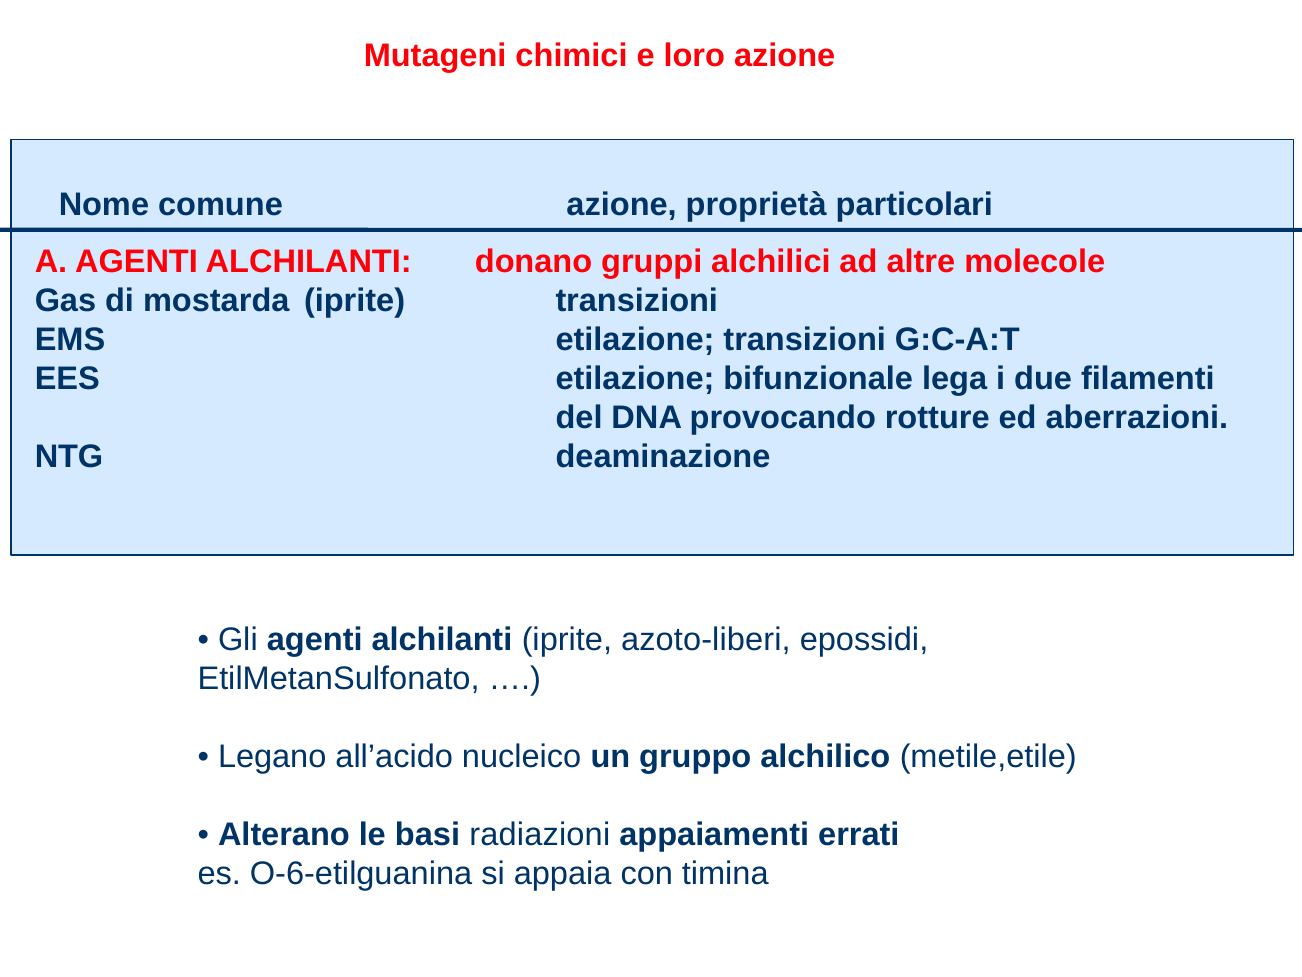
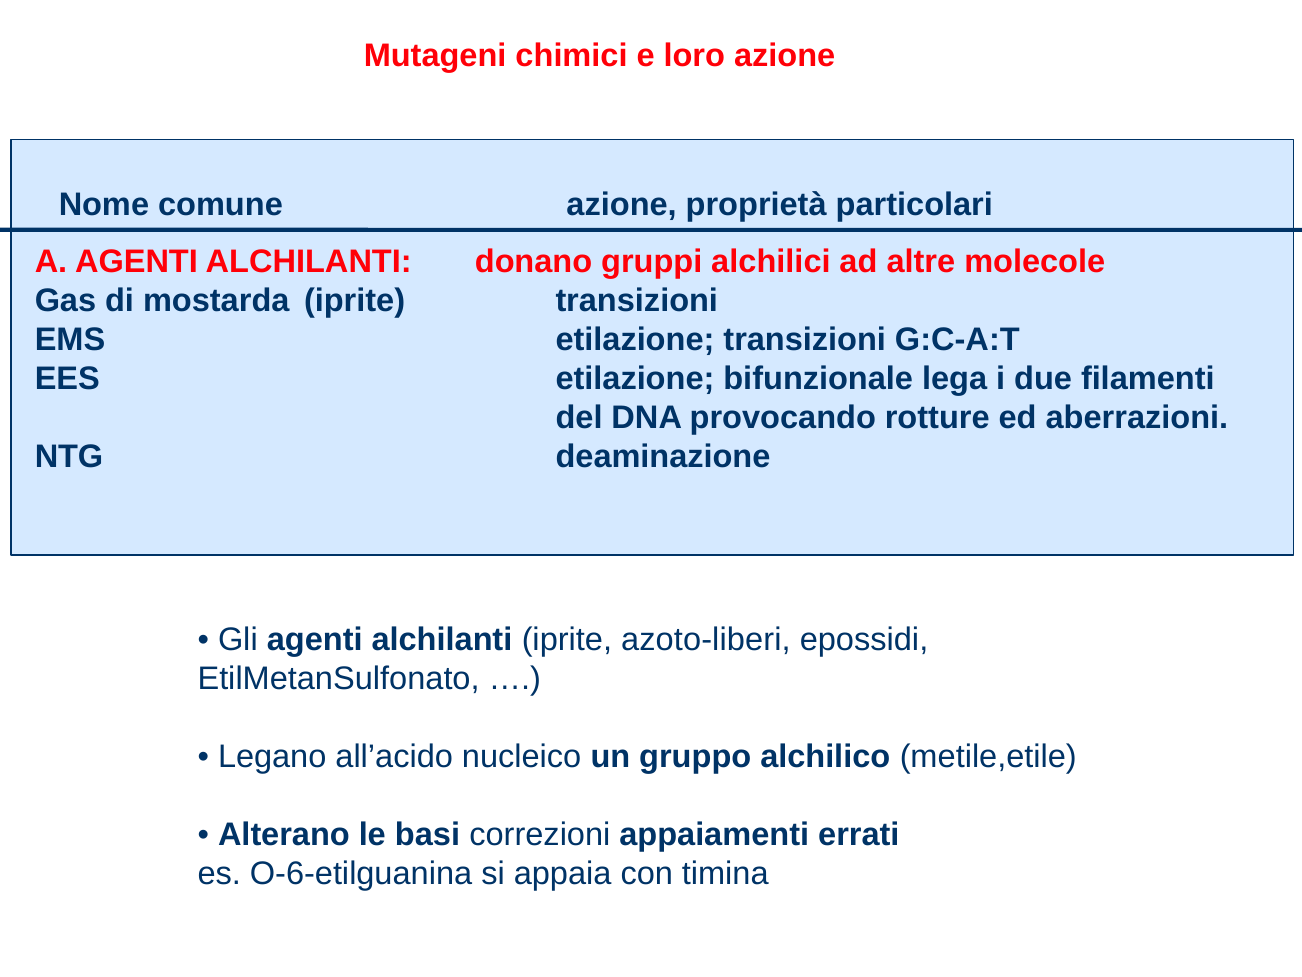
radiazioni: radiazioni -> correzioni
